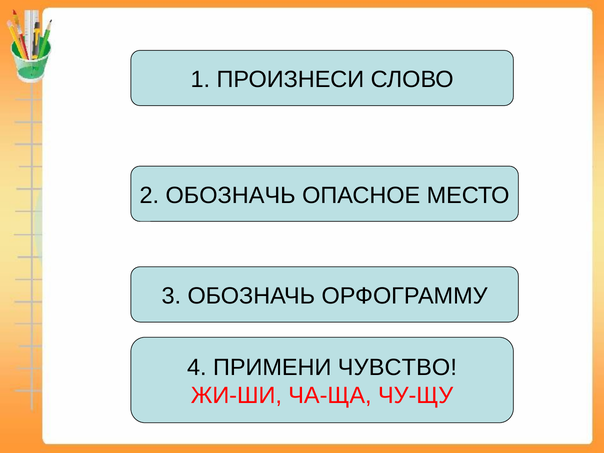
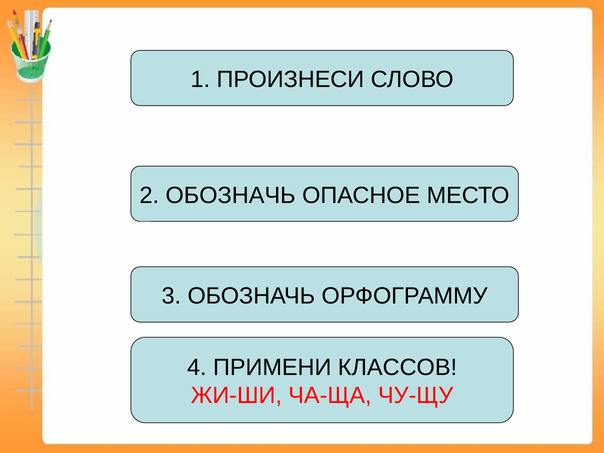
ЧУВСТВО: ЧУВСТВО -> КЛАССОВ
